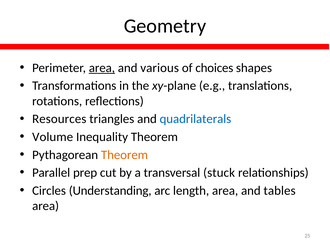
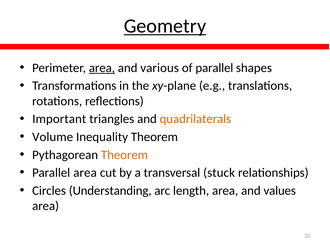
Geometry underline: none -> present
of choices: choices -> parallel
Resources: Resources -> Important
quadrilaterals colour: blue -> orange
Parallel prep: prep -> area
tables: tables -> values
